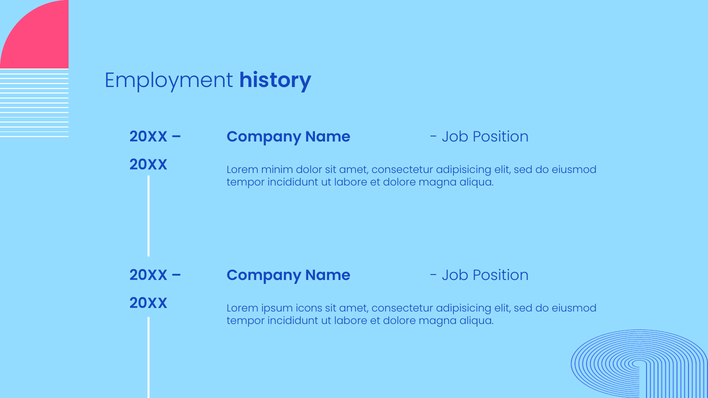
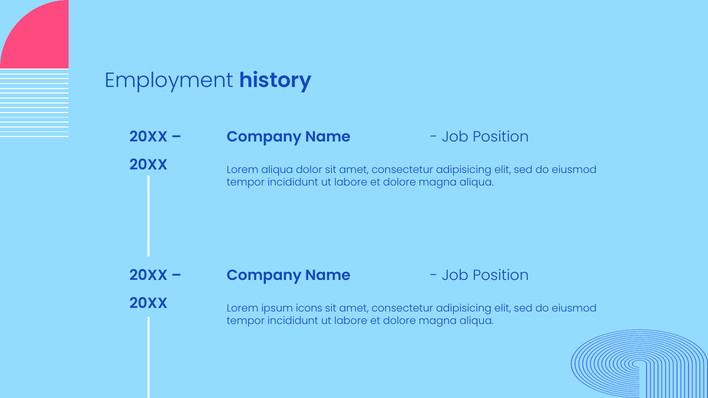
Lorem minim: minim -> aliqua
